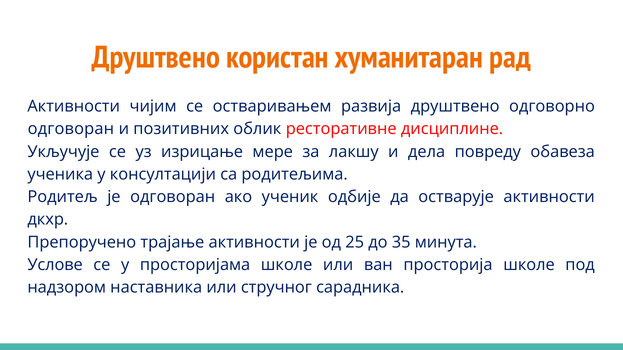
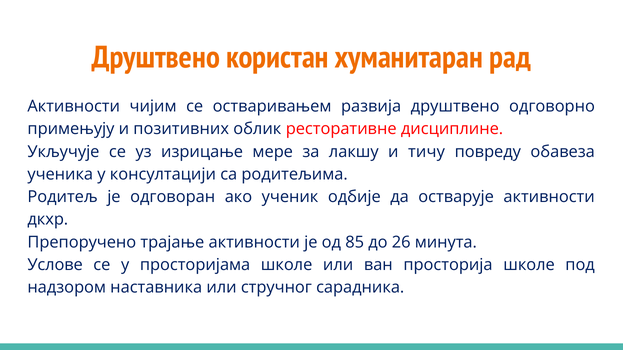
одговоран at (71, 129): одговоран -> примењују
дела: дела -> тичу
25: 25 -> 85
35: 35 -> 26
